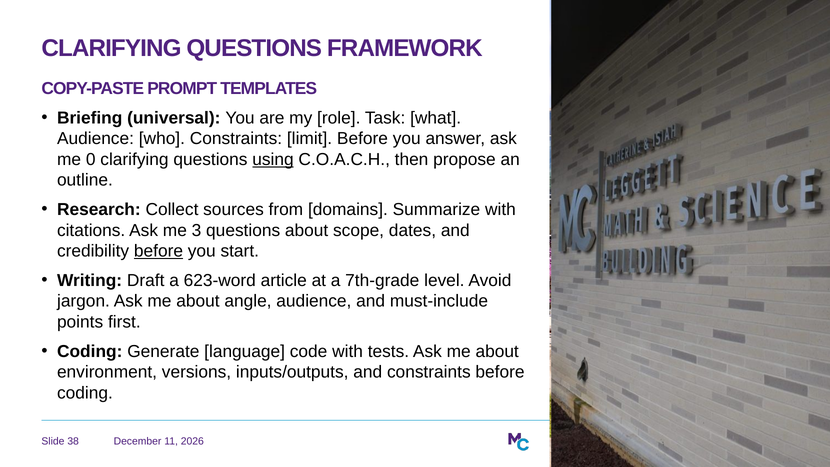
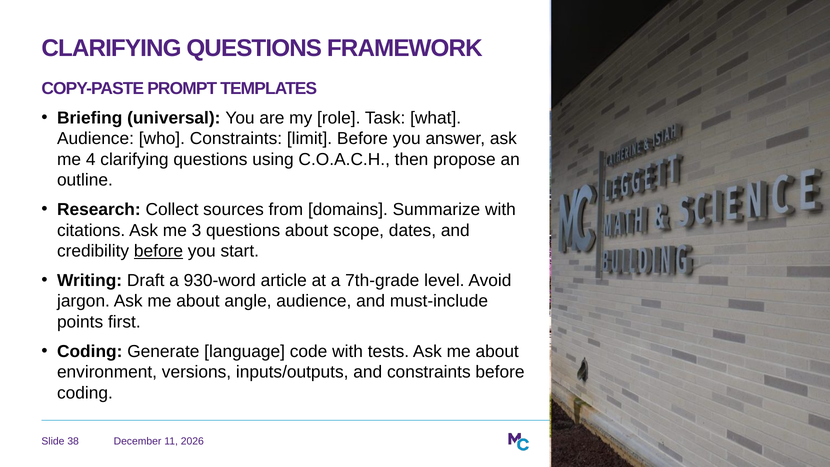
0: 0 -> 4
using underline: present -> none
623-word: 623-word -> 930-word
